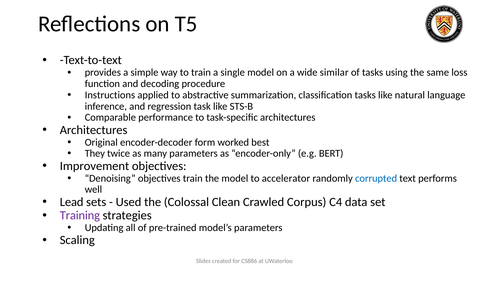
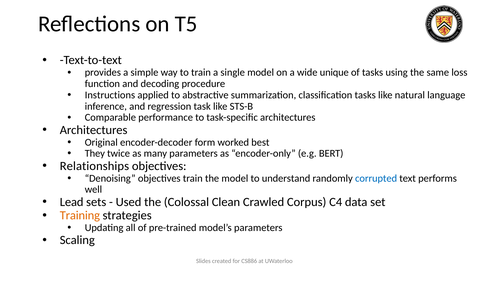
similar: similar -> unique
Improvement: Improvement -> Relationships
accelerator: accelerator -> understand
Training colour: purple -> orange
